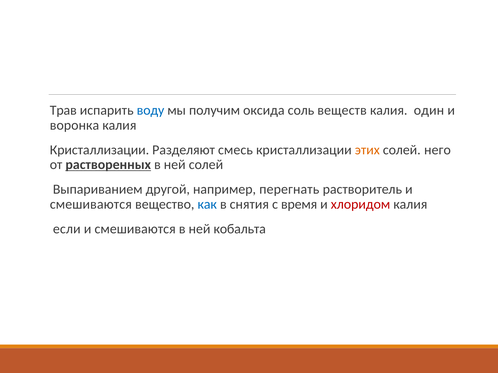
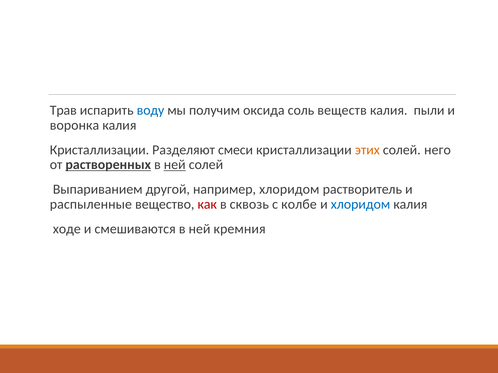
один: один -> пыли
смесь: смесь -> смеси
ней at (175, 165) underline: none -> present
например перегнать: перегнать -> хлоридом
смешиваются at (91, 205): смешиваются -> распыленные
как colour: blue -> red
снятия: снятия -> сквозь
время: время -> колбе
хлоридом at (361, 205) colour: red -> blue
если: если -> ходе
кобальта: кобальта -> кремния
